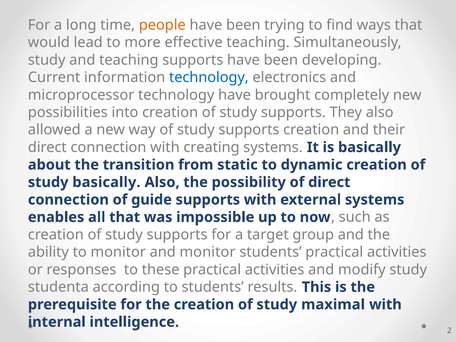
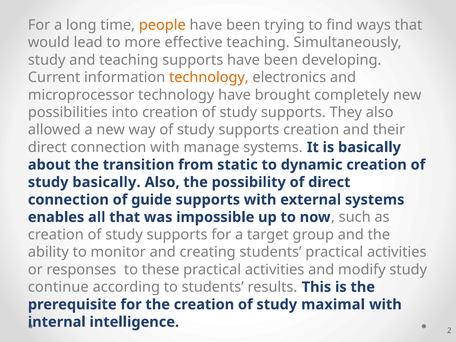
technology at (209, 77) colour: blue -> orange
creating: creating -> manage
and monitor: monitor -> creating
studenta: studenta -> continue
